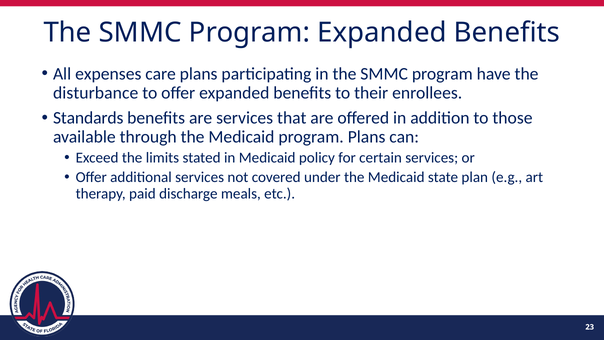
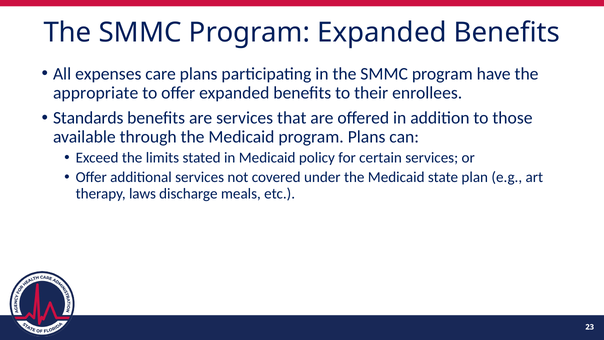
disturbance: disturbance -> appropriate
paid: paid -> laws
